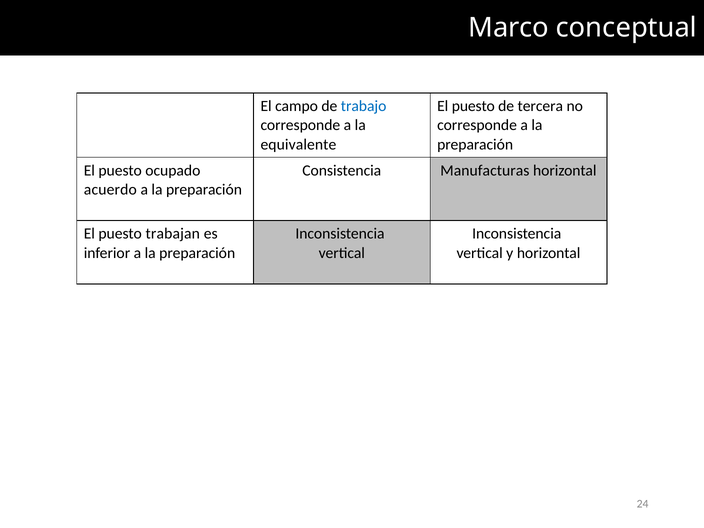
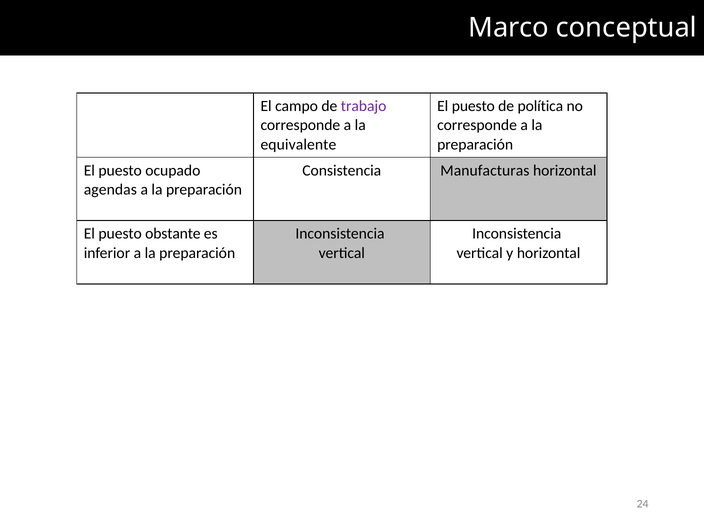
trabajo colour: blue -> purple
tercera: tercera -> política
acuerdo: acuerdo -> agendas
trabajan: trabajan -> obstante
